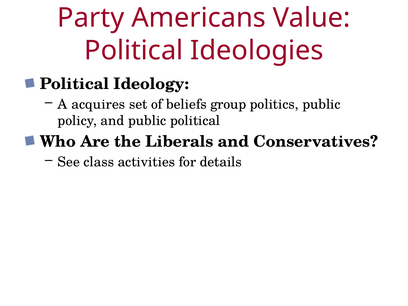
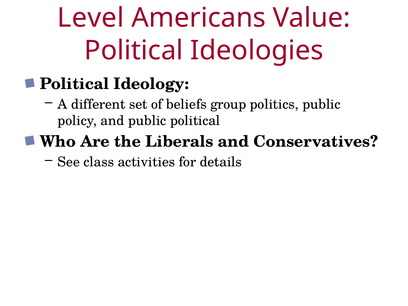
Party: Party -> Level
acquires: acquires -> different
